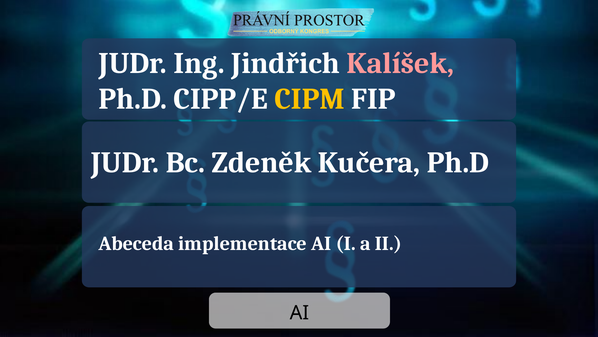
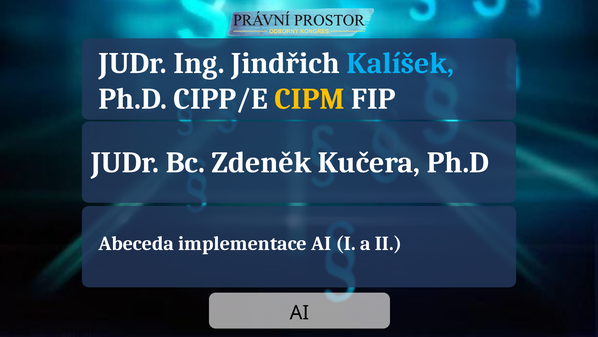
Kalíšek colour: pink -> light blue
